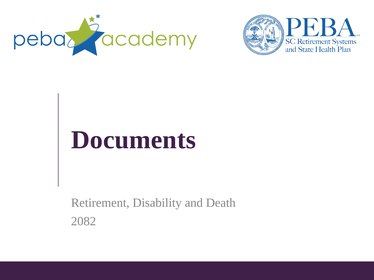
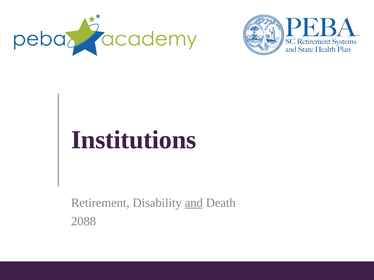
Documents: Documents -> Institutions
and underline: none -> present
2082: 2082 -> 2088
